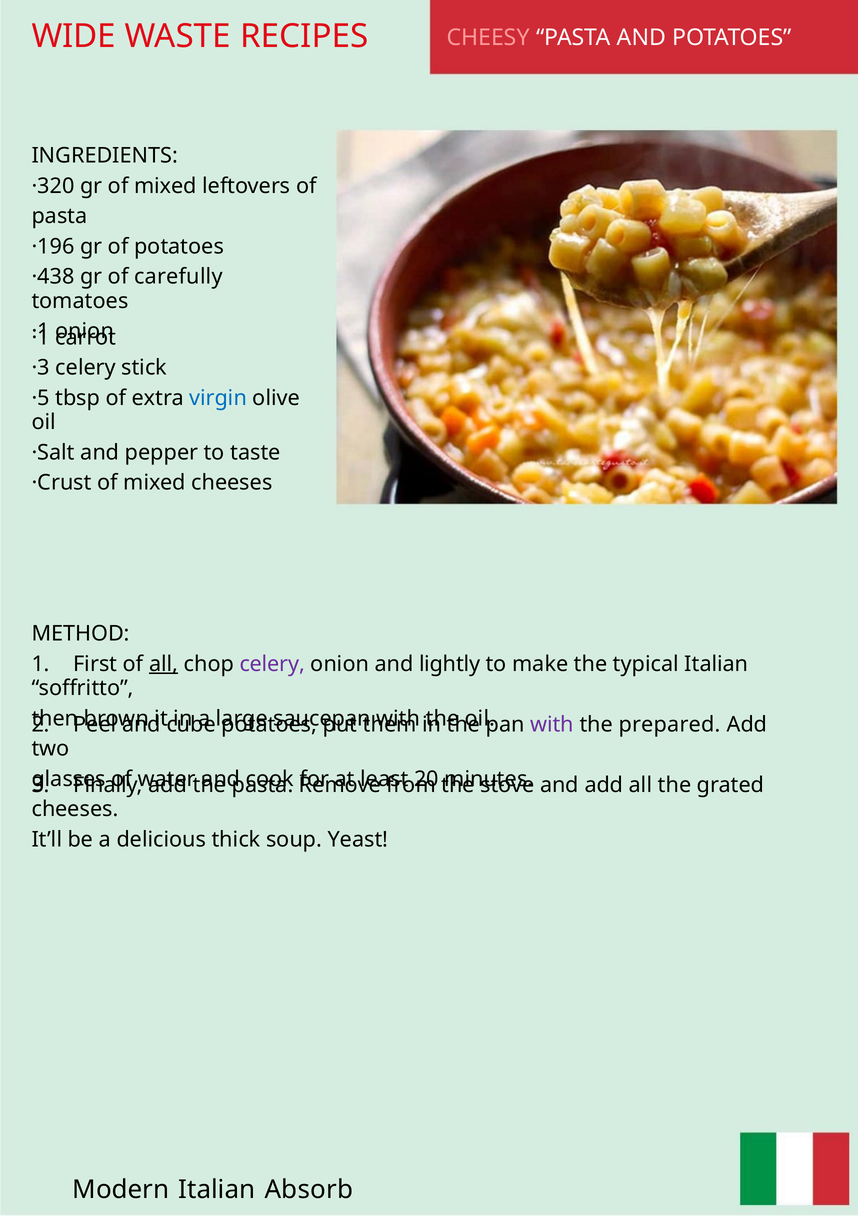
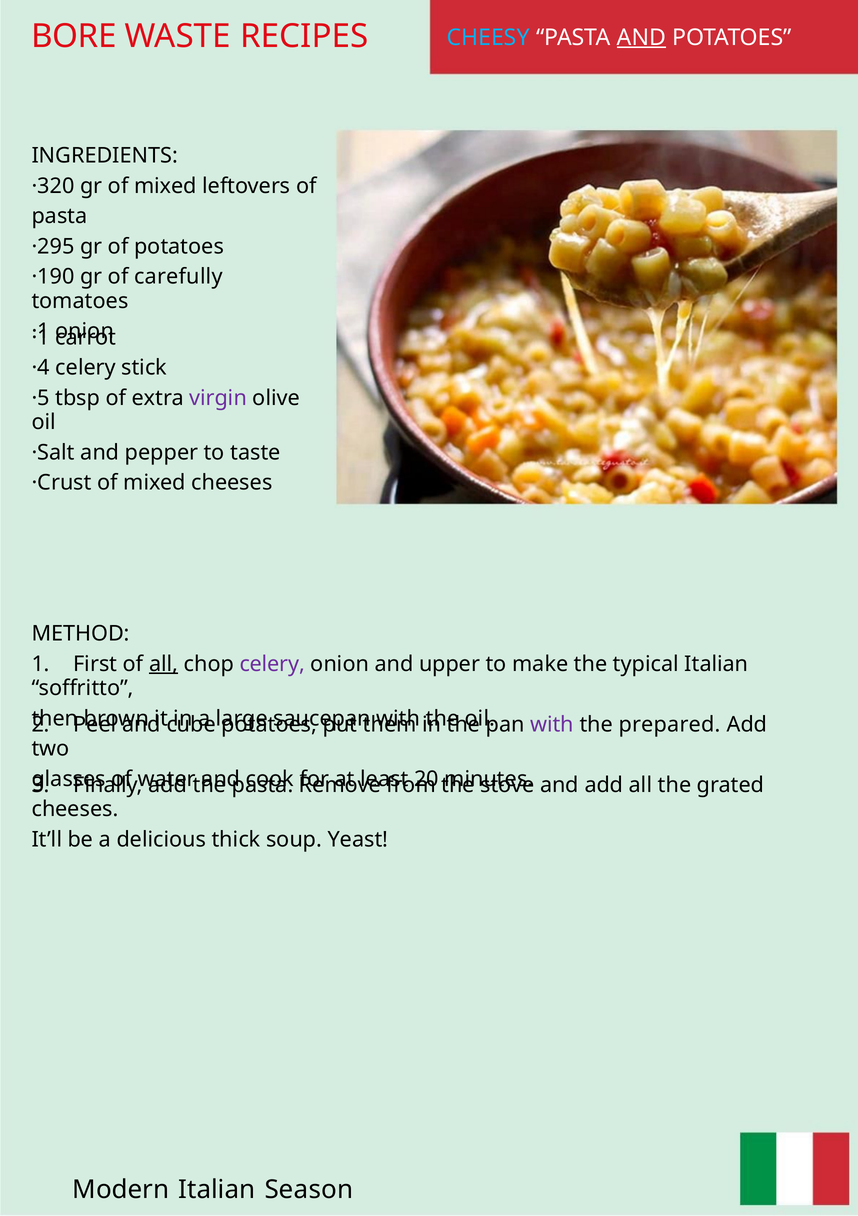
WIDE: WIDE -> BORE
CHEESY colour: pink -> light blue
AND at (641, 37) underline: none -> present
·196: ·196 -> ·295
·438: ·438 -> ·190
·3: ·3 -> ·4
virgin colour: blue -> purple
lightly: lightly -> upper
Absorb: Absorb -> Season
